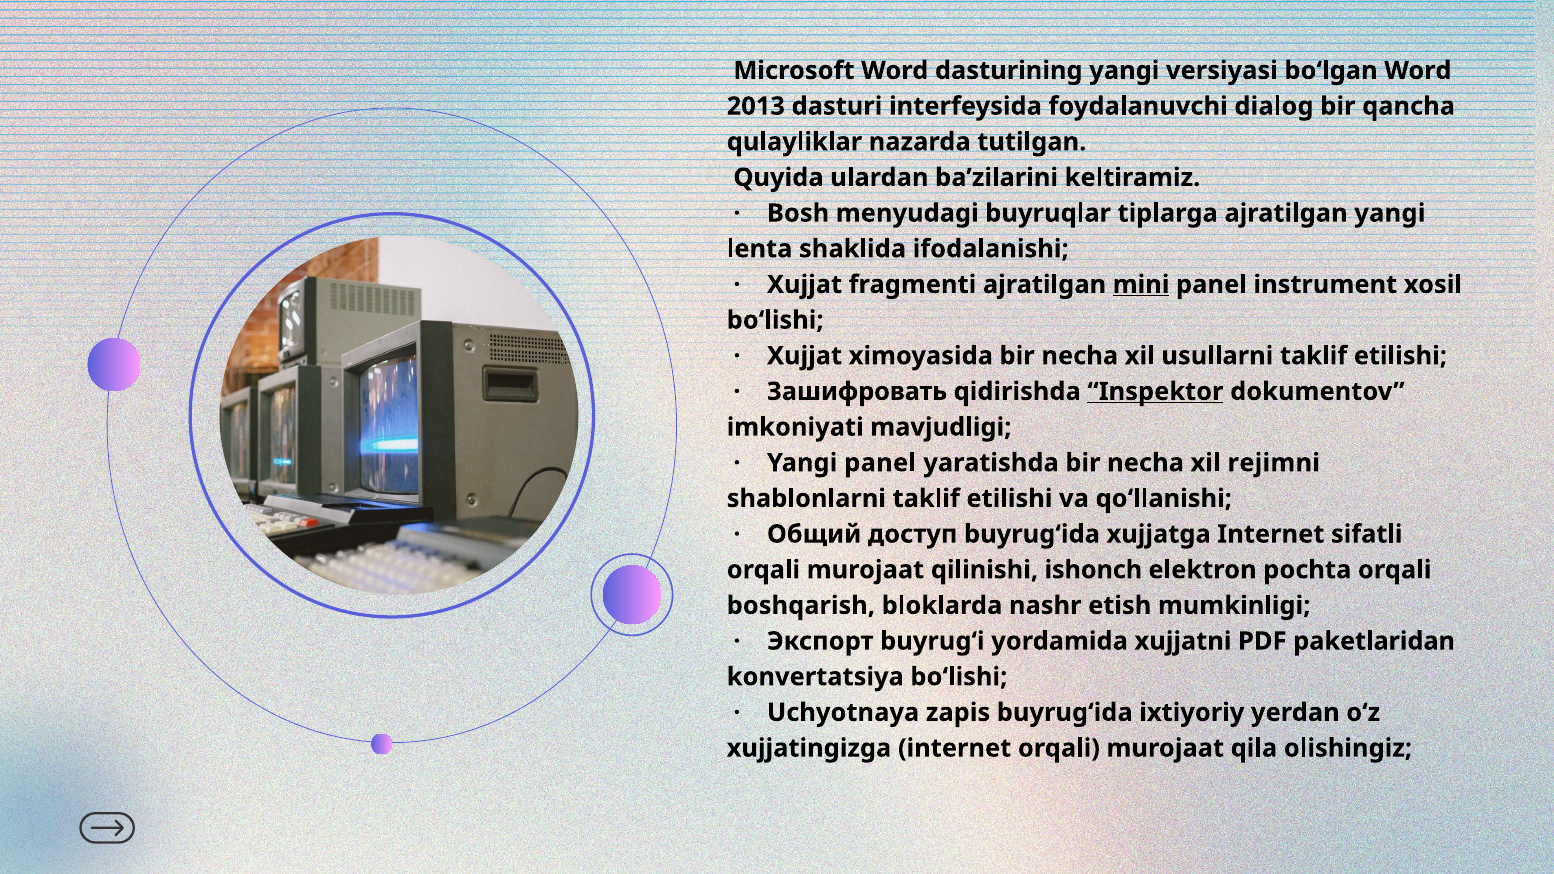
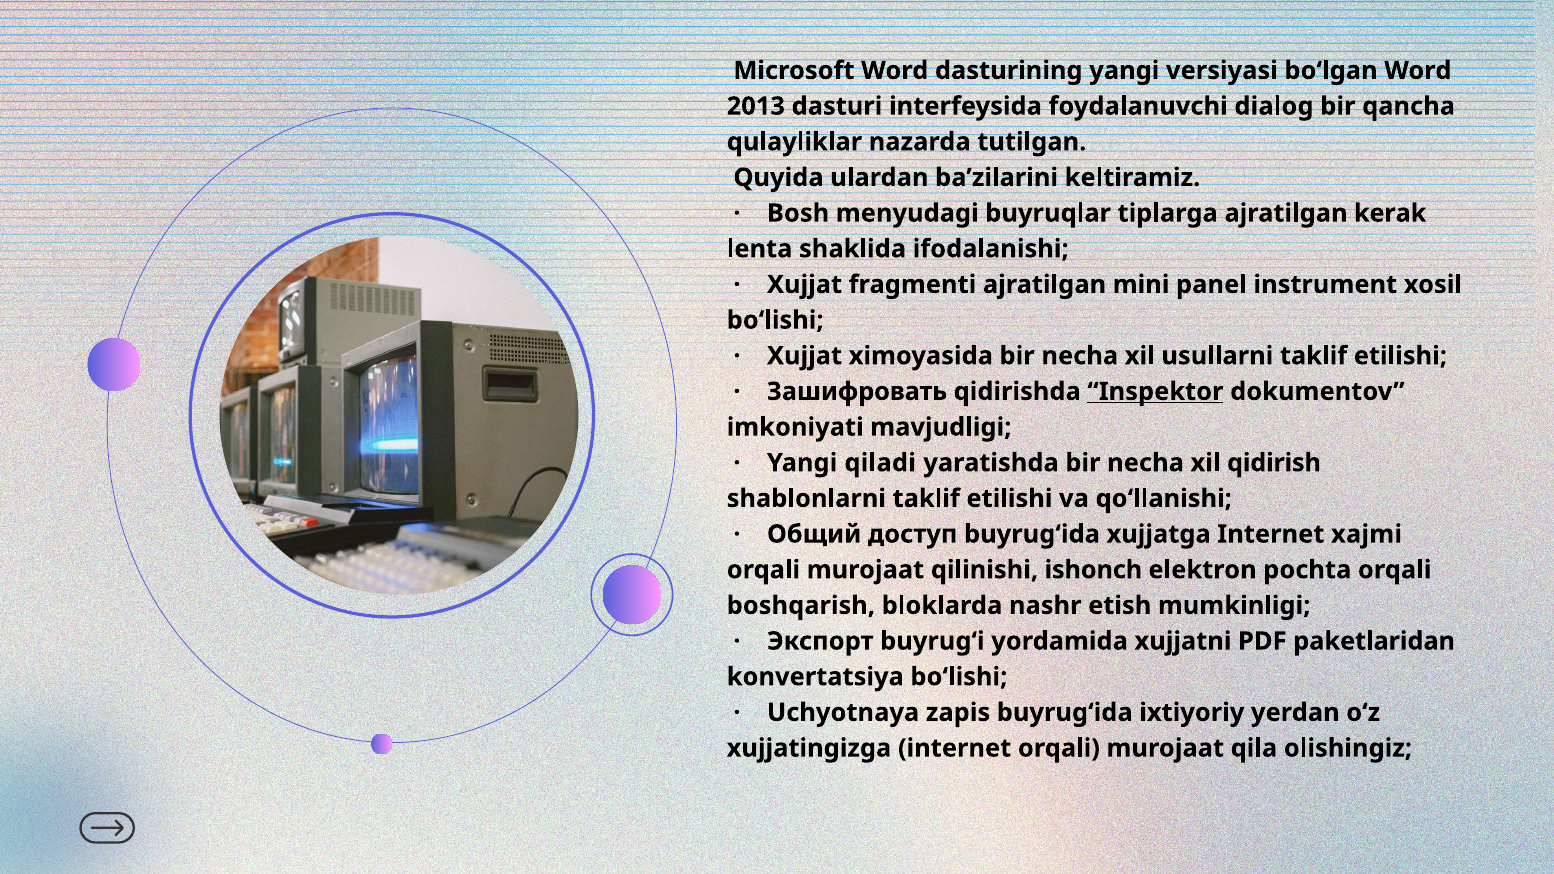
ajratilgan yangi: yangi -> kerak
mini underline: present -> none
Yangi panel: panel -> qiladi
rejimni: rejimni -> qidirish
sifatli: sifatli -> xajmi
